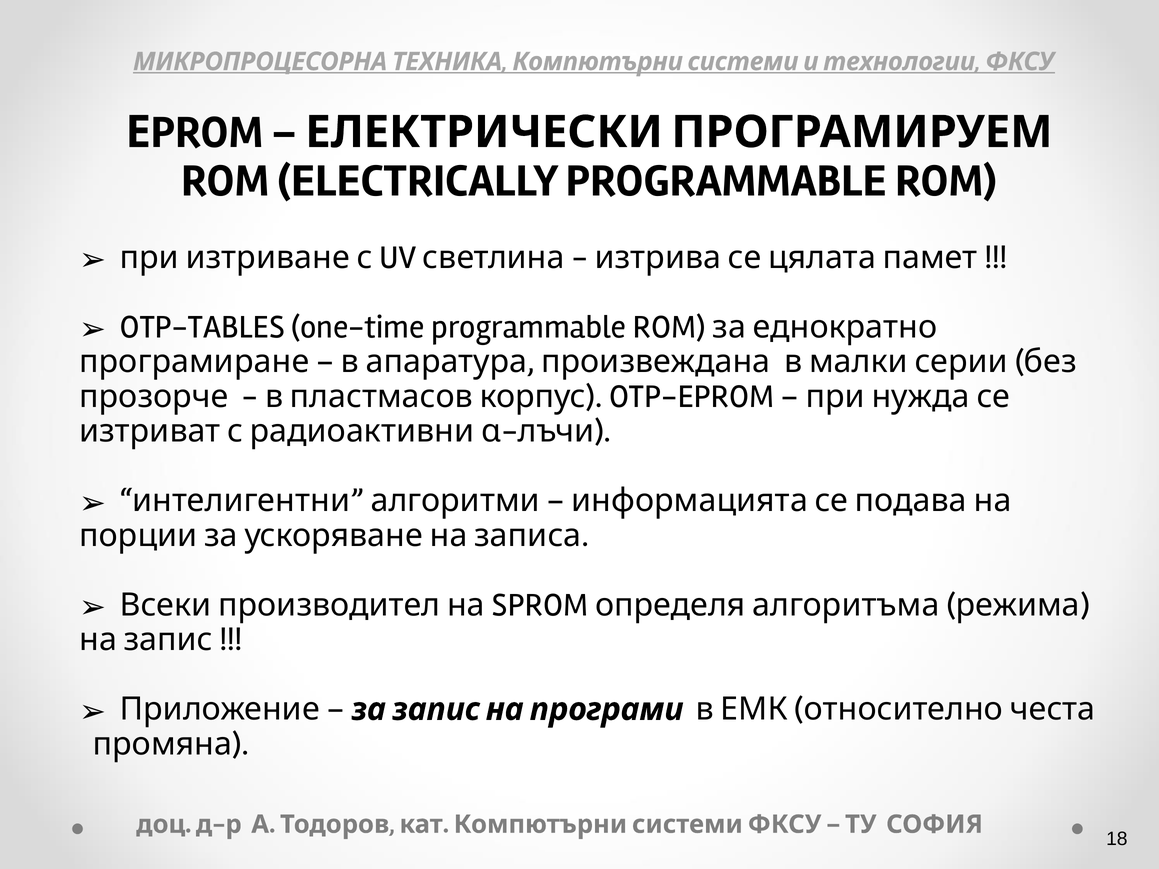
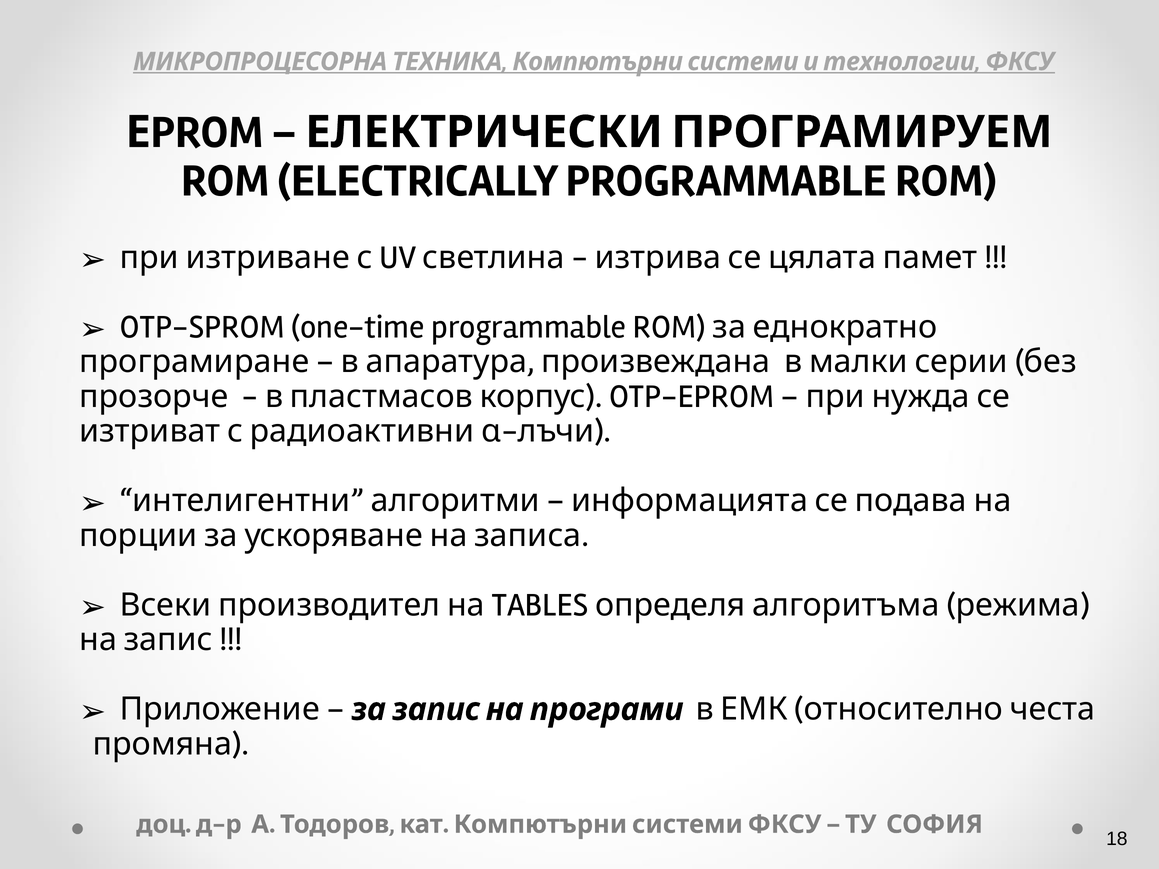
OTP-TABLES: OTP-TABLES -> OTP-SPROM
SPROM: SPROM -> TABLES
